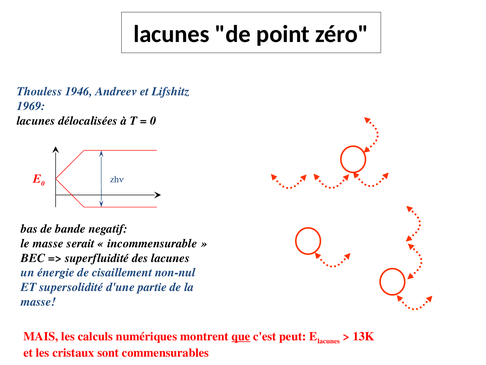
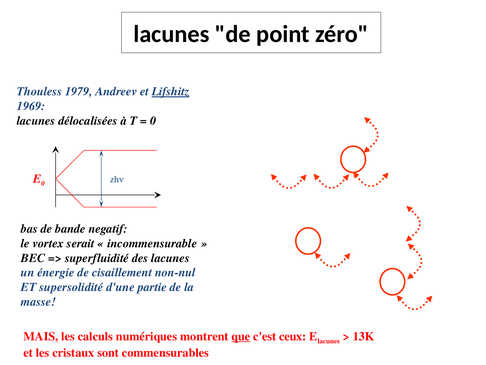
1946: 1946 -> 1979
Lifshitz underline: none -> present
le masse: masse -> vortex
peut: peut -> ceux
